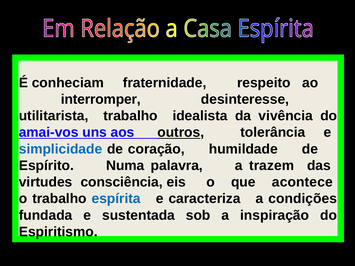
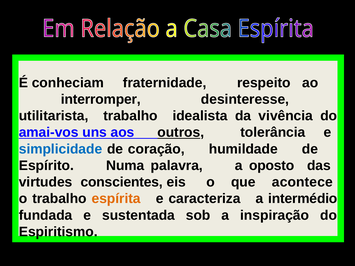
trazem: trazem -> oposto
consciência: consciência -> conscientes
espírita colour: blue -> orange
condições: condições -> intermédio
